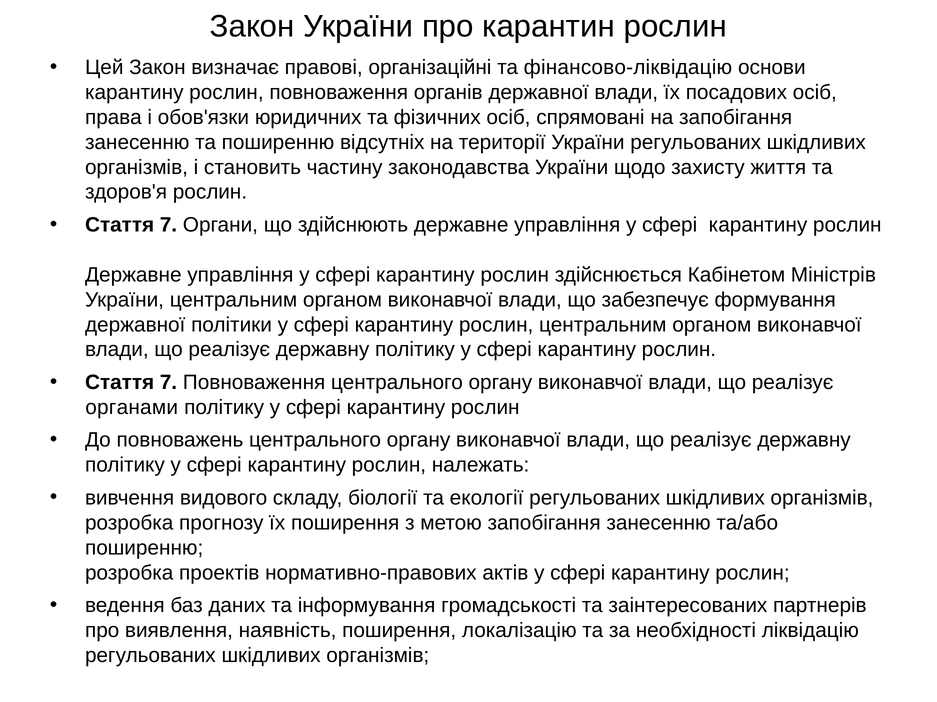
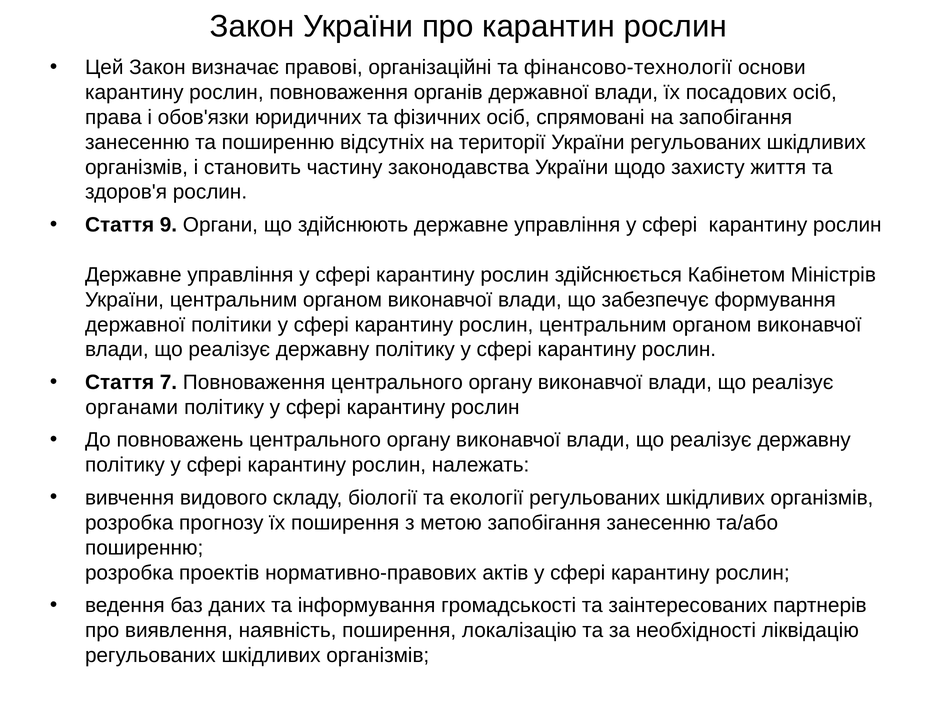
фінансово-ліквідацію: фінансово-ліквідацію -> фінансово-технології
7 at (168, 225): 7 -> 9
